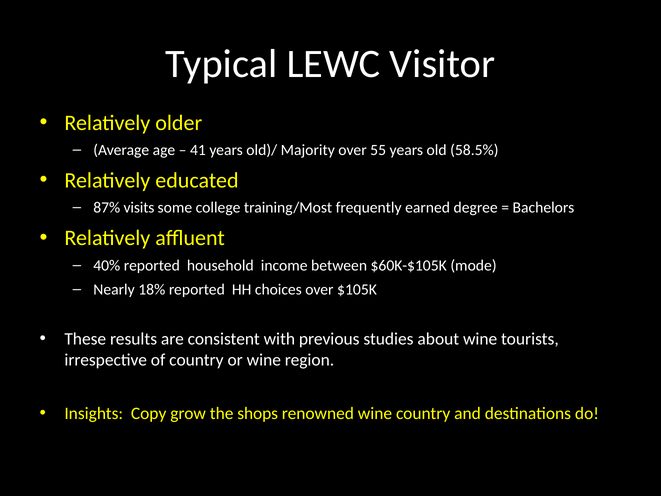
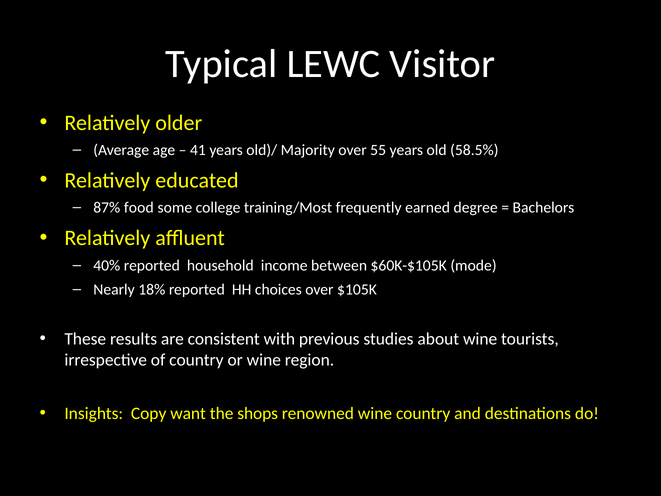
visits: visits -> food
grow: grow -> want
